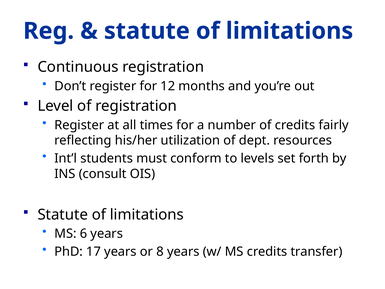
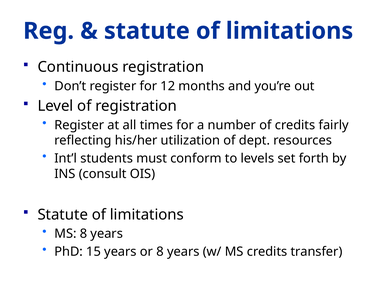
MS 6: 6 -> 8
17: 17 -> 15
